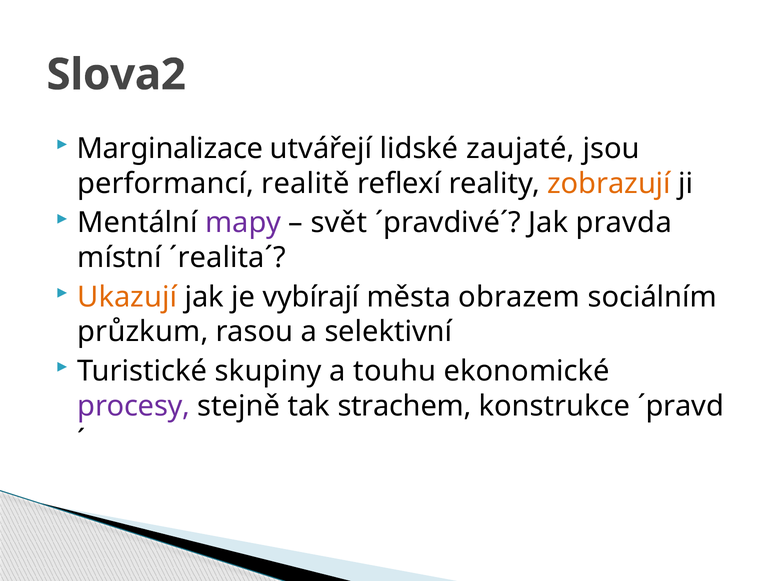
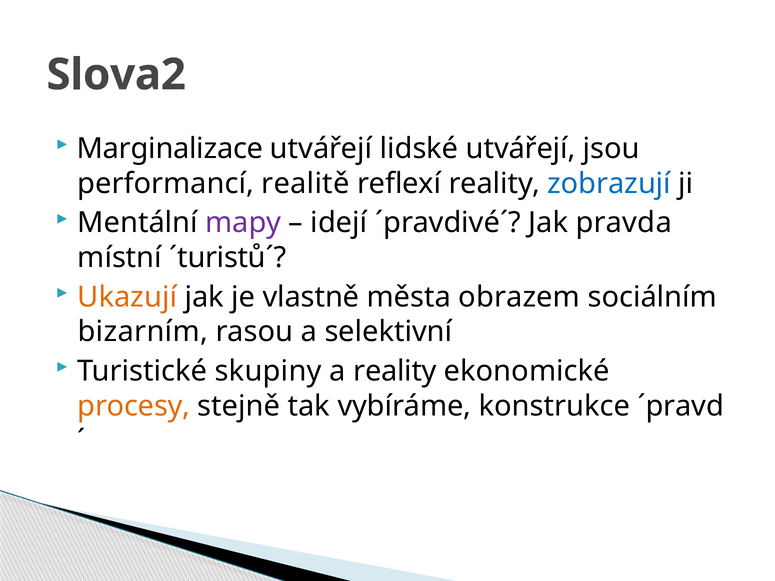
lidské zaujaté: zaujaté -> utvářejí
zobrazují colour: orange -> blue
svět: svět -> idejí
´realita´: ´realita´ -> ´turistů´
vybírají: vybírají -> vlastně
průzkum: průzkum -> bizarním
a touhu: touhu -> reality
procesy colour: purple -> orange
strachem: strachem -> vybíráme
